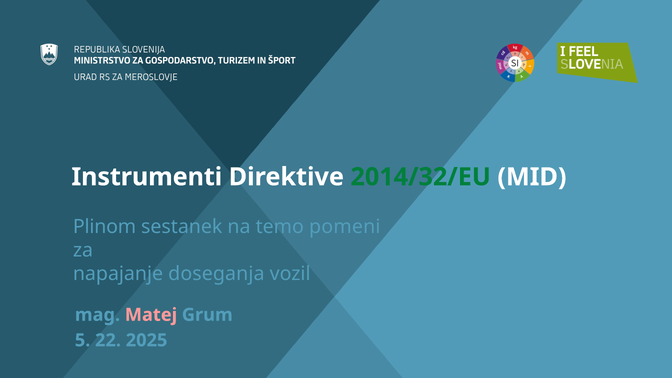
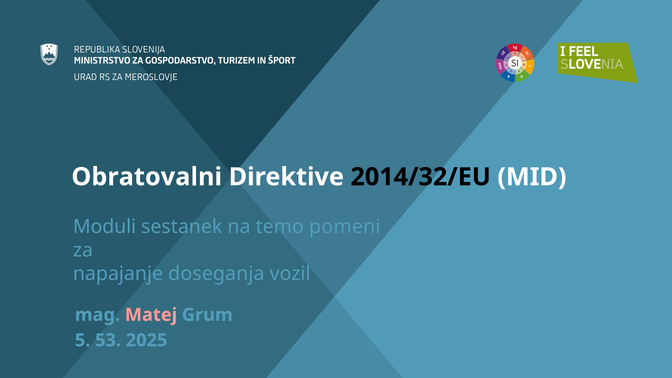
Instrumenti: Instrumenti -> Obratovalni
2014/32/EU colour: green -> black
Plinom: Plinom -> Moduli
22: 22 -> 53
